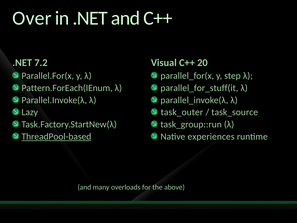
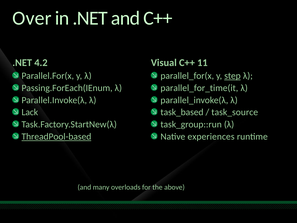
7.2: 7.2 -> 4.2
20: 20 -> 11
step underline: none -> present
Pattern.ForEach(IEnum: Pattern.ForEach(IEnum -> Passing.ForEach(IEnum
parallel_for_stuff(it: parallel_for_stuff(it -> parallel_for_time(it
Lazy: Lazy -> Lack
task_outer: task_outer -> task_based
